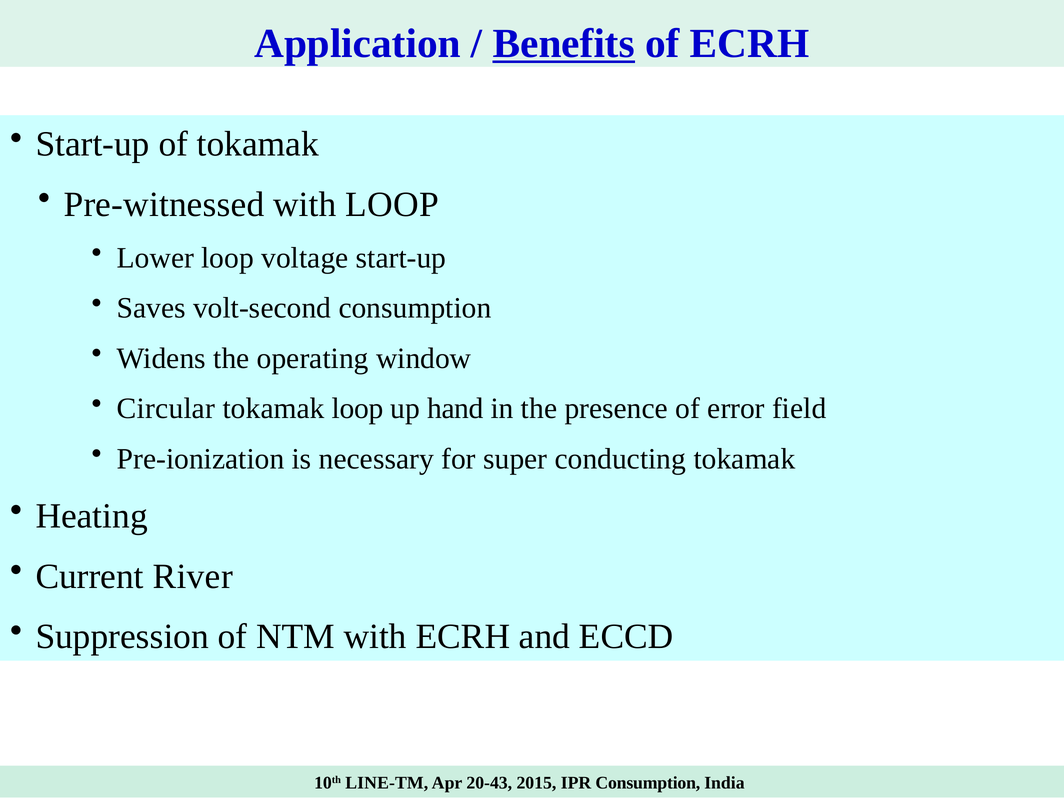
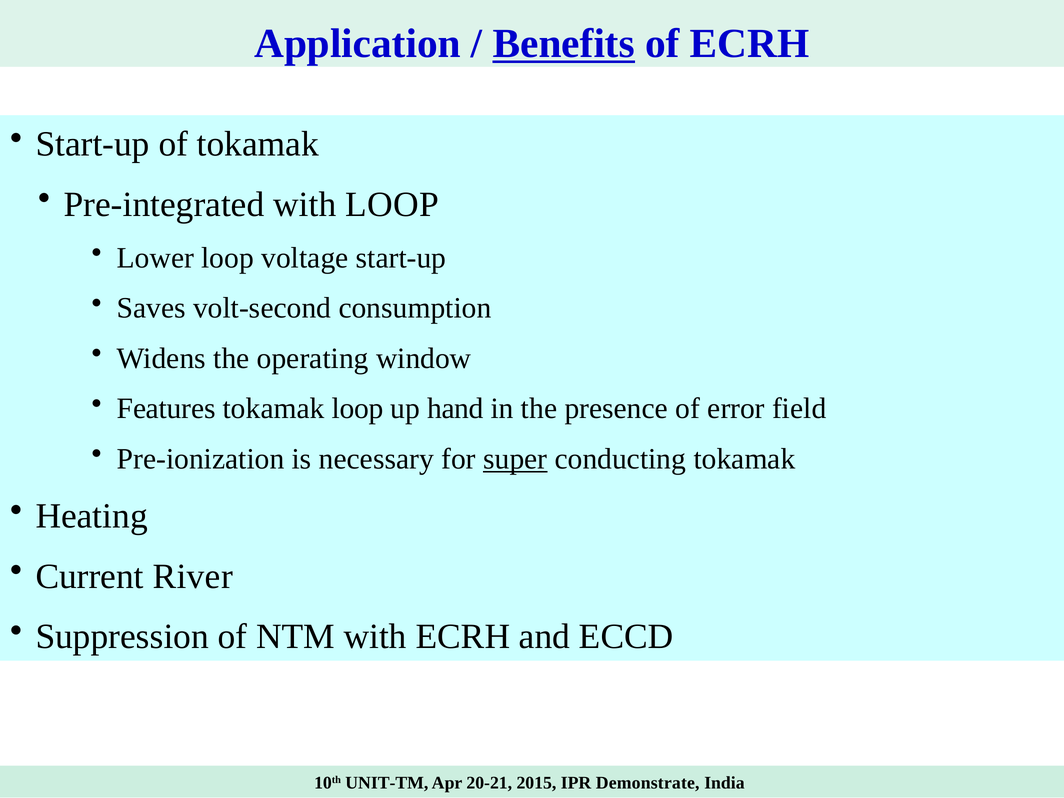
Pre-witnessed: Pre-witnessed -> Pre-integrated
Circular: Circular -> Features
super underline: none -> present
LINE-TM: LINE-TM -> UNIT-TM
20-43: 20-43 -> 20-21
IPR Consumption: Consumption -> Demonstrate
